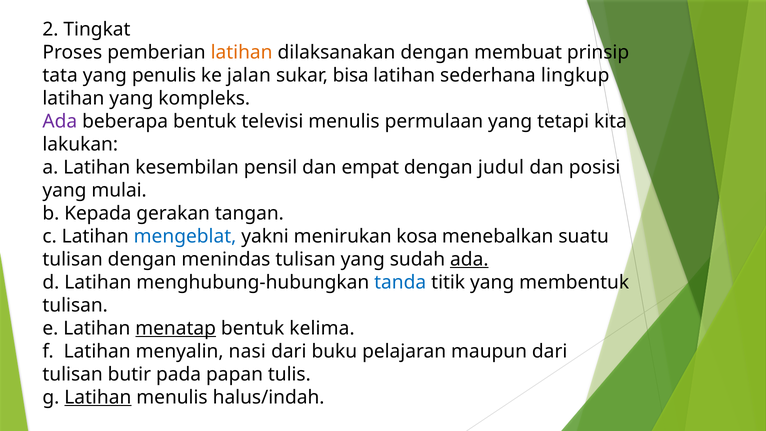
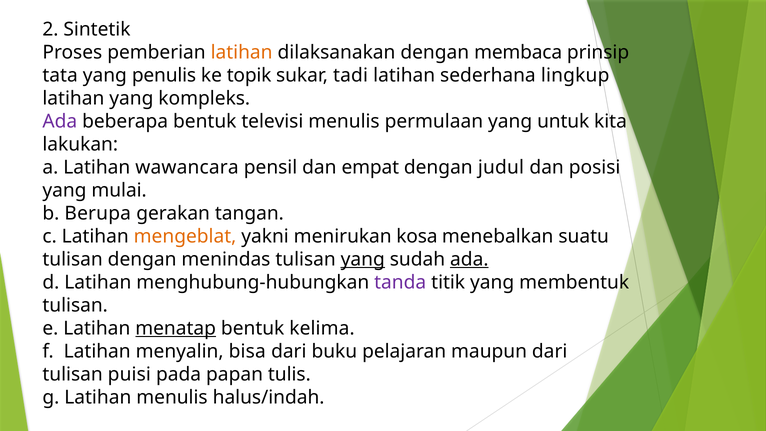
Tingkat: Tingkat -> Sintetik
membuat: membuat -> membaca
jalan: jalan -> topik
bisa: bisa -> tadi
tetapi: tetapi -> untuk
kesembilan: kesembilan -> wawancara
Kepada: Kepada -> Berupa
mengeblat colour: blue -> orange
yang at (363, 259) underline: none -> present
tanda colour: blue -> purple
nasi: nasi -> bisa
butir: butir -> puisi
Latihan at (98, 397) underline: present -> none
